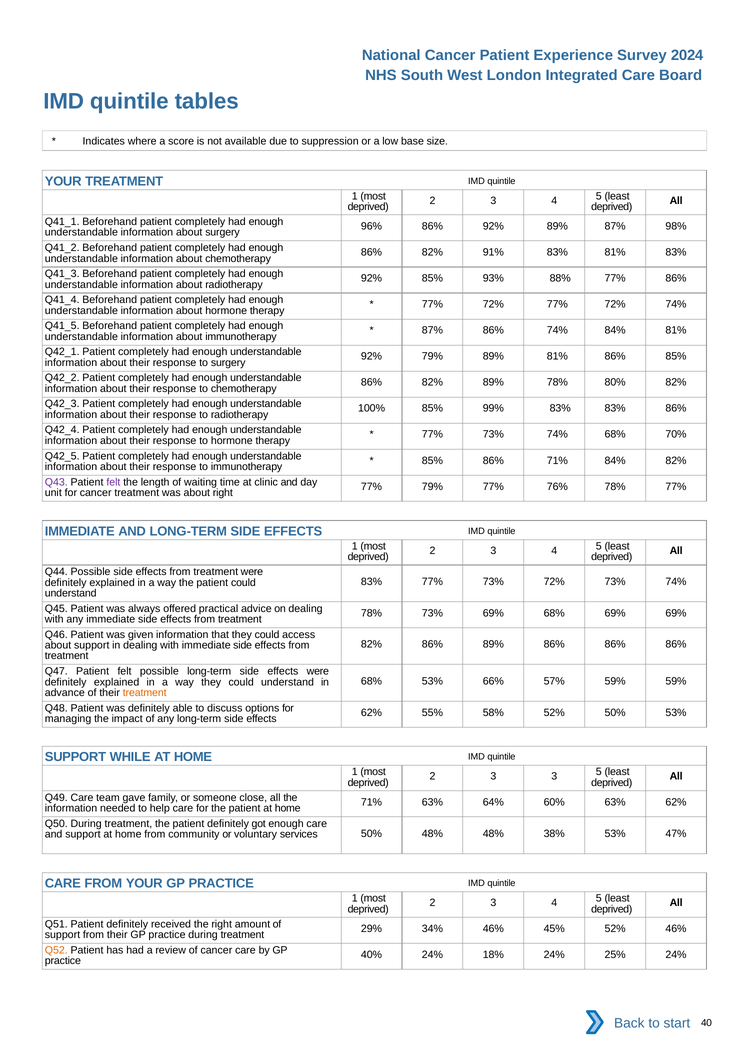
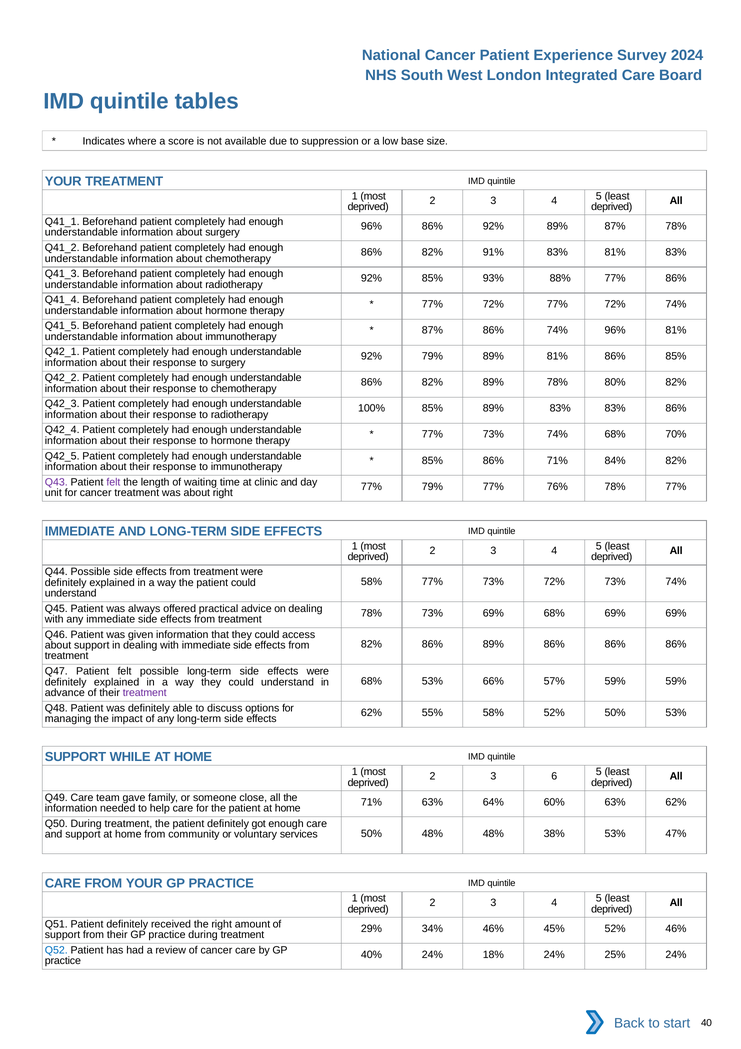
87% 98%: 98% -> 78%
74% 84%: 84% -> 96%
85% 99%: 99% -> 89%
83% at (372, 581): 83% -> 58%
treatment at (145, 692) colour: orange -> purple
3 3: 3 -> 6
Q52 colour: orange -> blue
